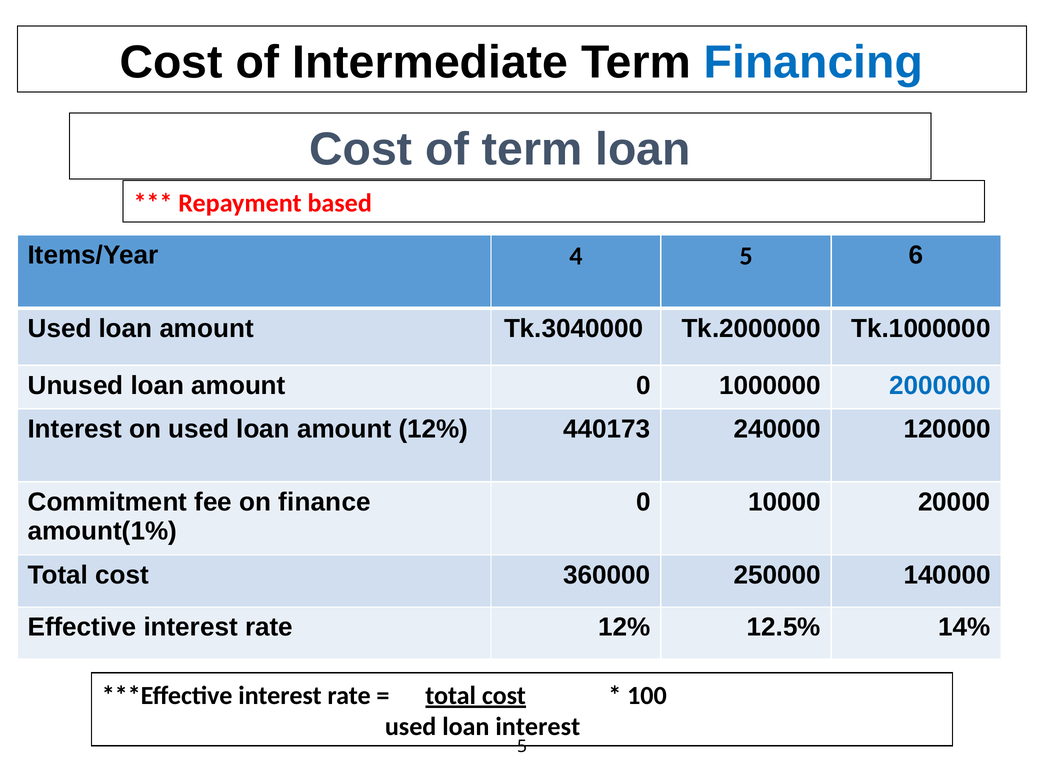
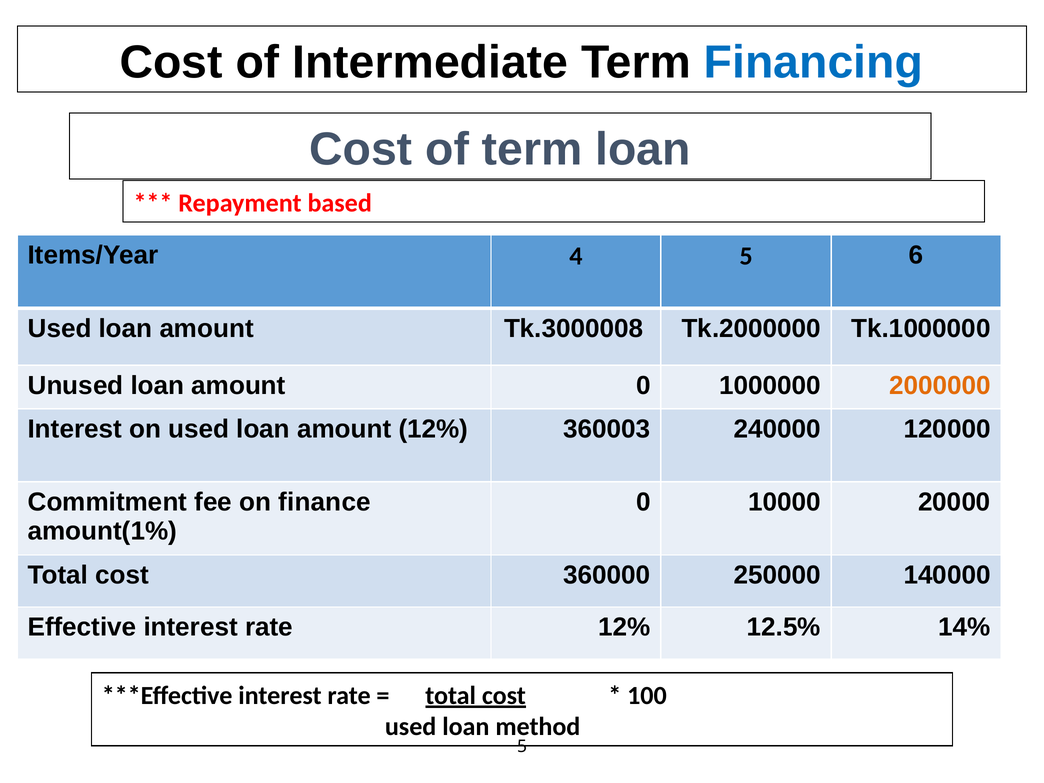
Tk.3040000: Tk.3040000 -> Tk.3000008
2000000 colour: blue -> orange
440173: 440173 -> 360003
loan interest: interest -> method
